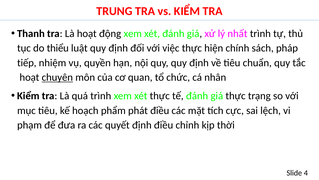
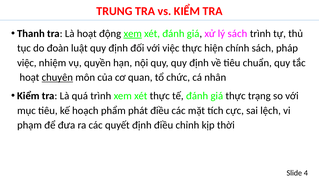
xem at (133, 33) underline: none -> present
lý nhất: nhất -> sách
thiểu: thiểu -> đoàn
tiếp at (27, 63): tiếp -> việc
